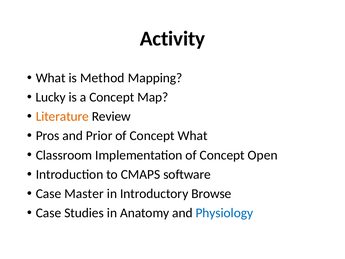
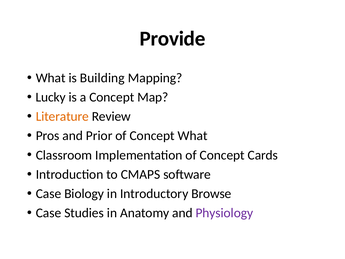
Activity: Activity -> Provide
Method: Method -> Building
Open: Open -> Cards
Master: Master -> Biology
Physiology colour: blue -> purple
